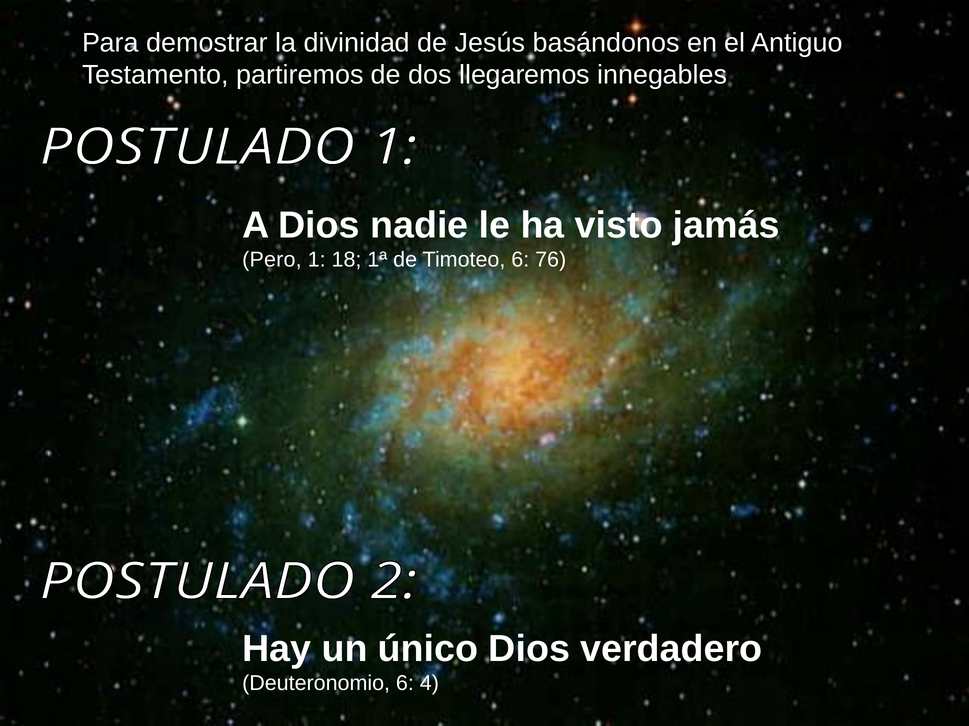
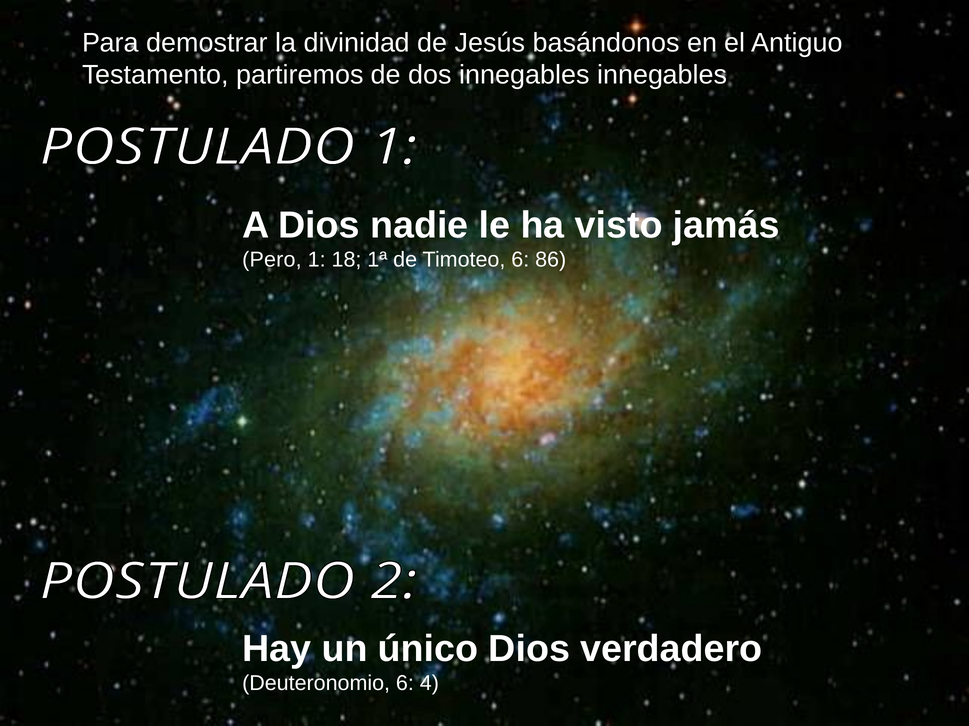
dos llegaremos: llegaremos -> innegables
76: 76 -> 86
